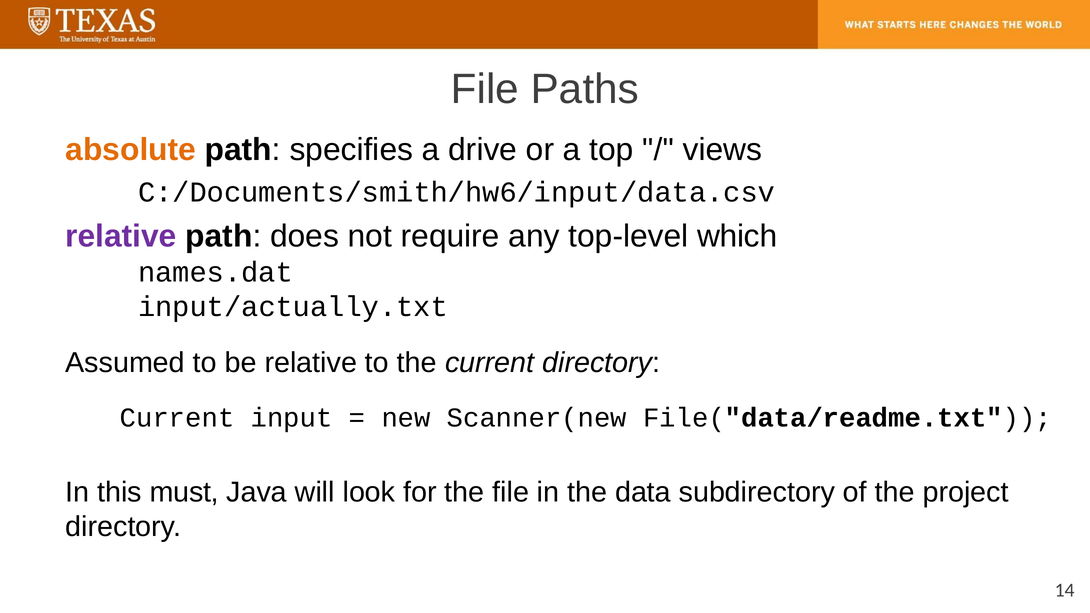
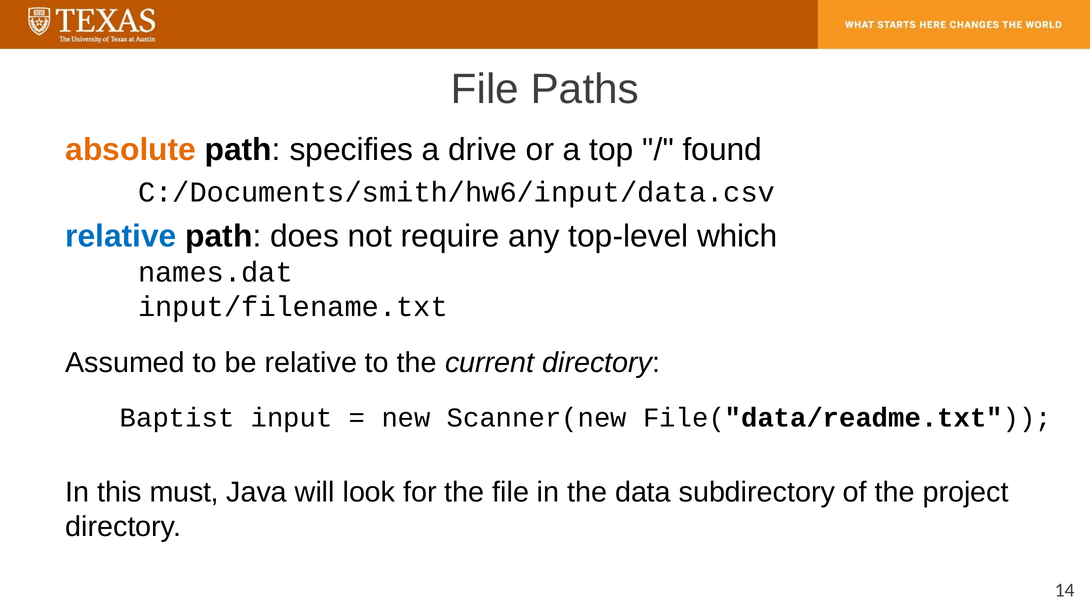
views: views -> found
relative at (121, 236) colour: purple -> blue
input/actually.txt: input/actually.txt -> input/filename.txt
Current at (177, 418): Current -> Baptist
